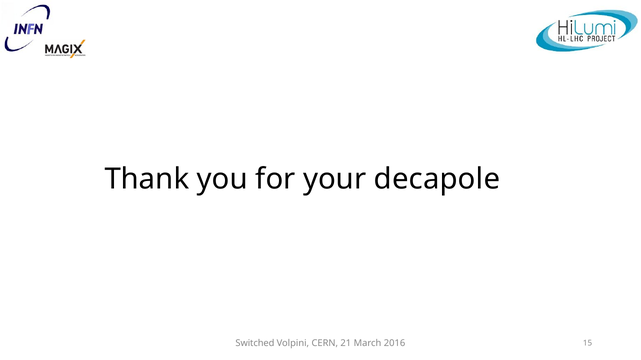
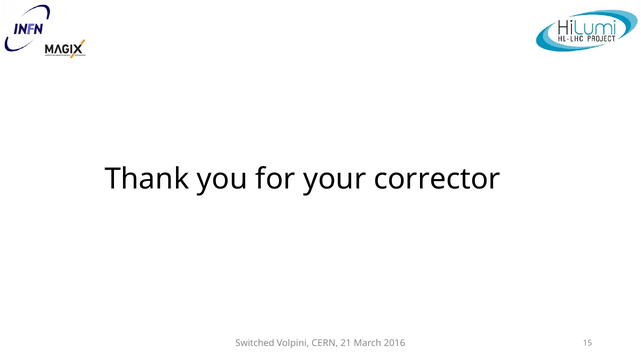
decapole: decapole -> corrector
